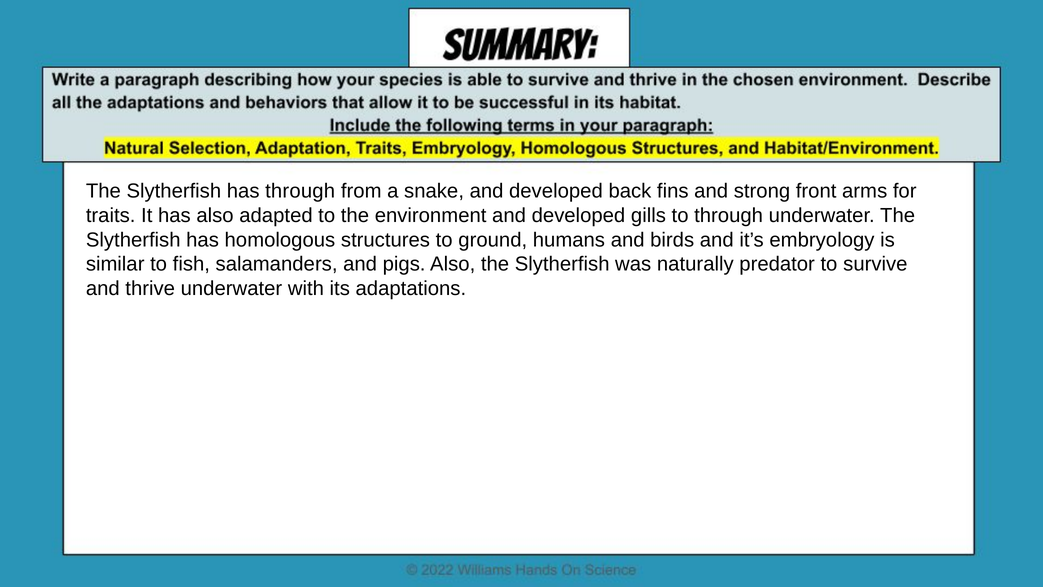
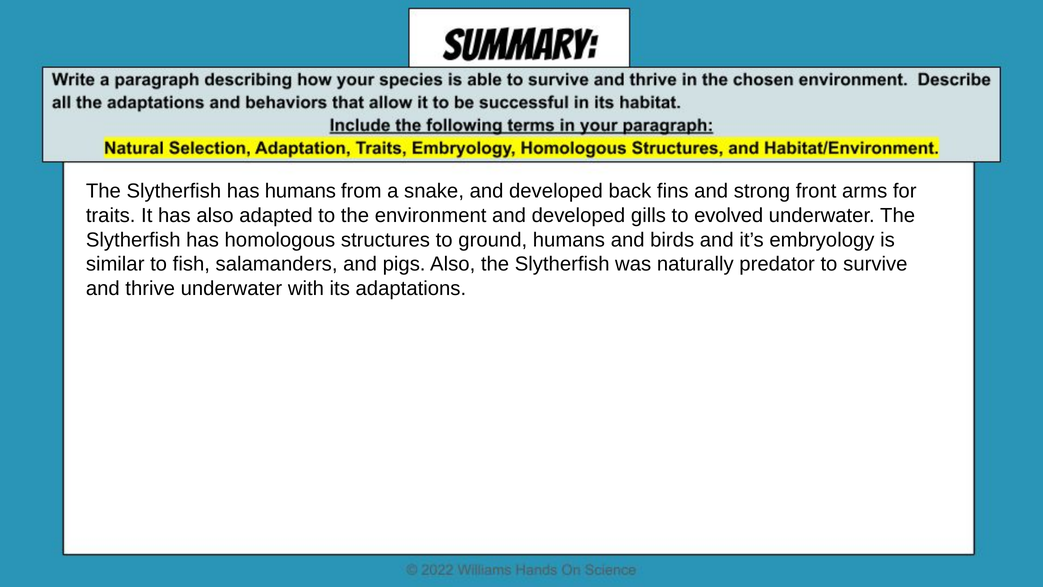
has through: through -> humans
to through: through -> evolved
